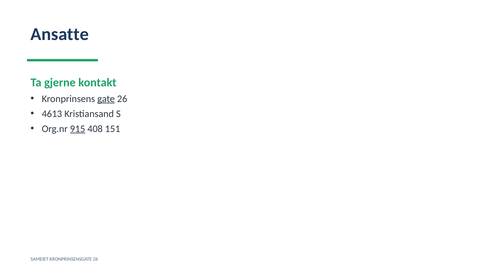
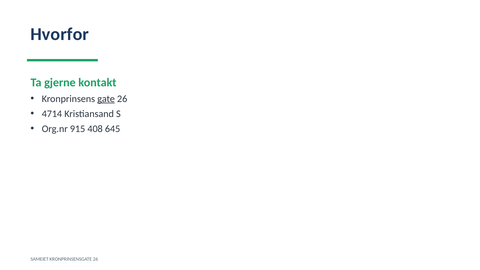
Ansatte: Ansatte -> Hvorfor
4613: 4613 -> 4714
915 underline: present -> none
151: 151 -> 645
